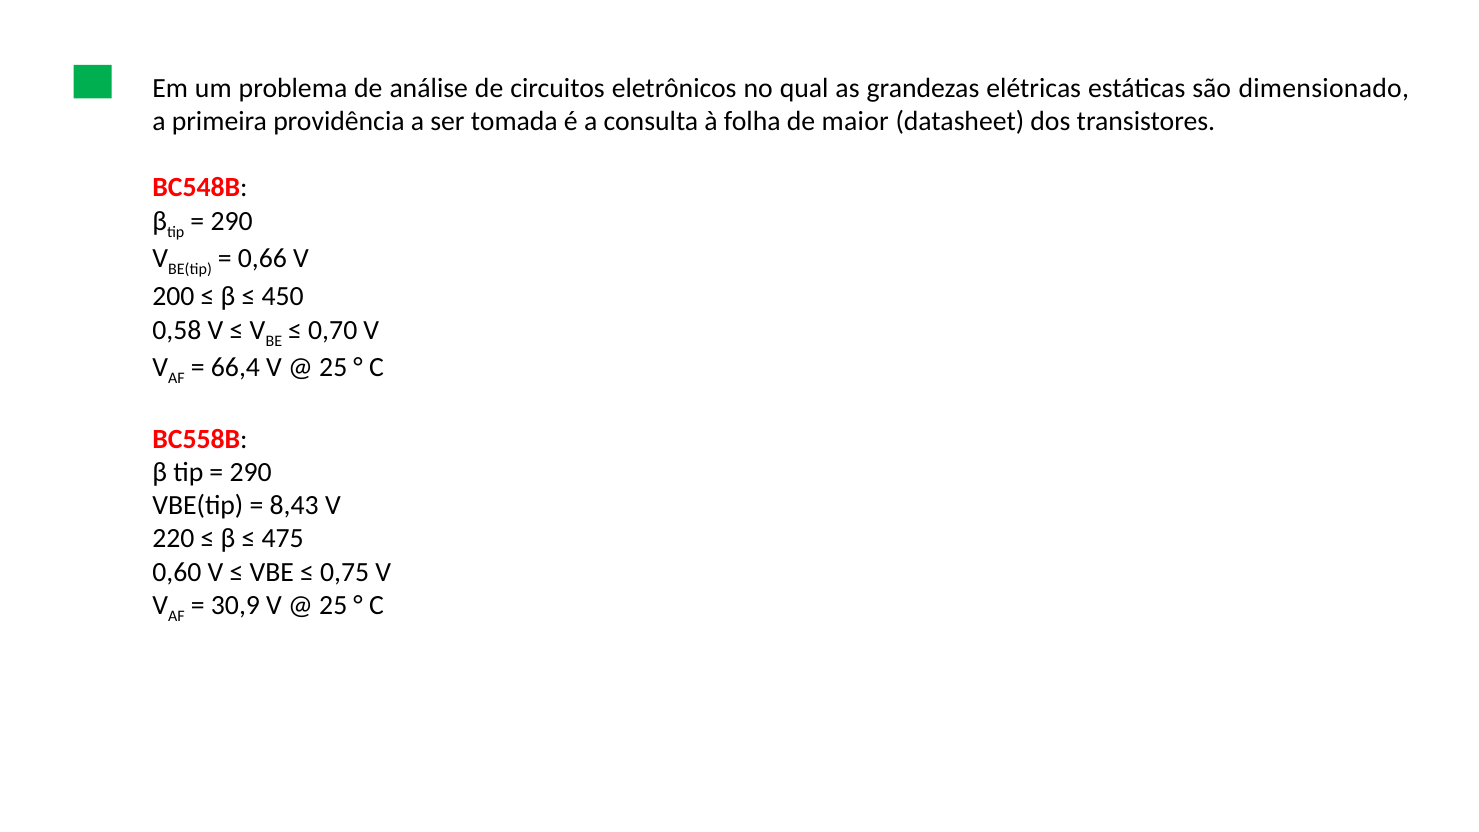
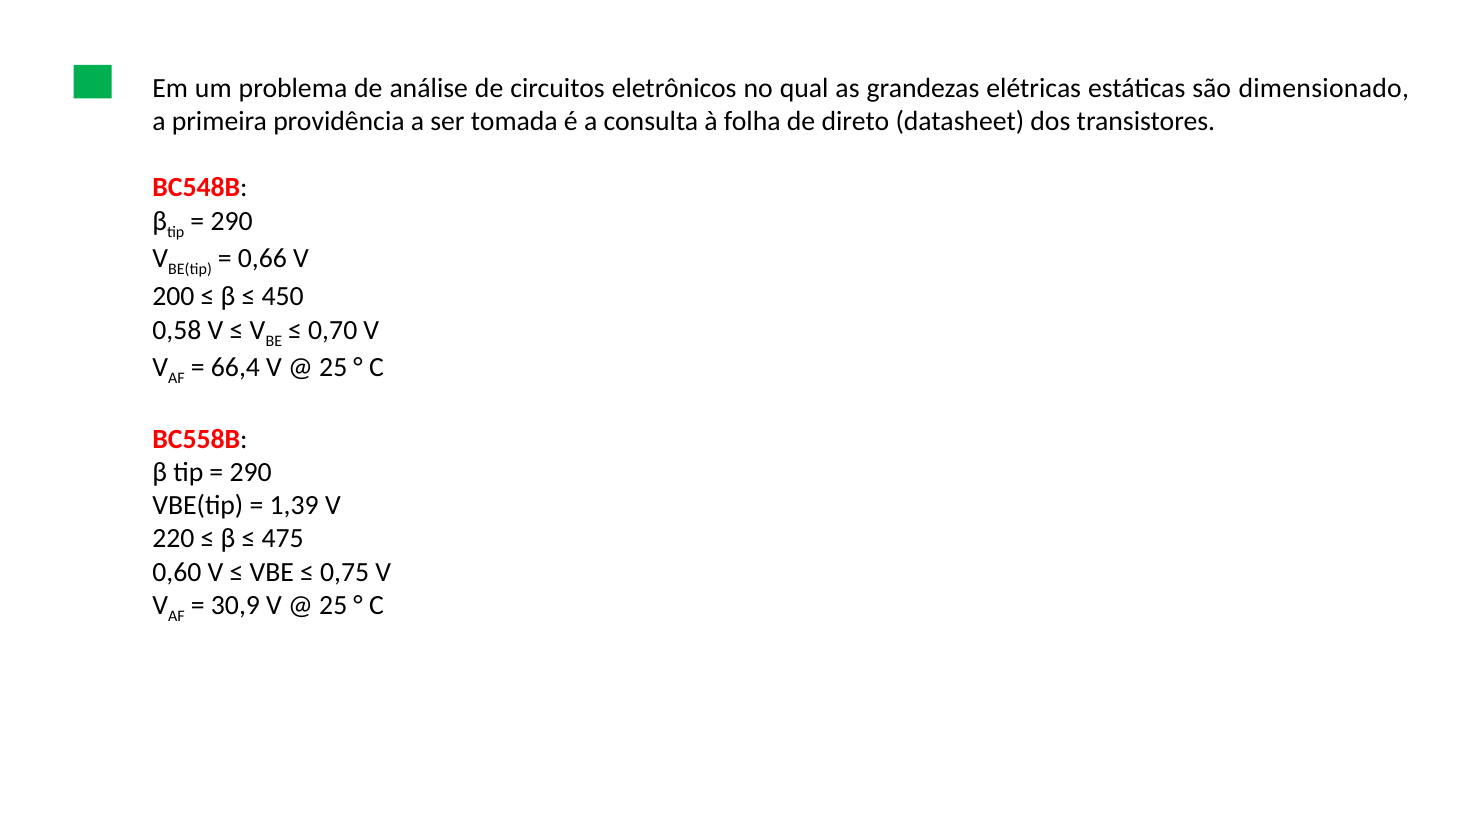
maior: maior -> direto
8,43: 8,43 -> 1,39
